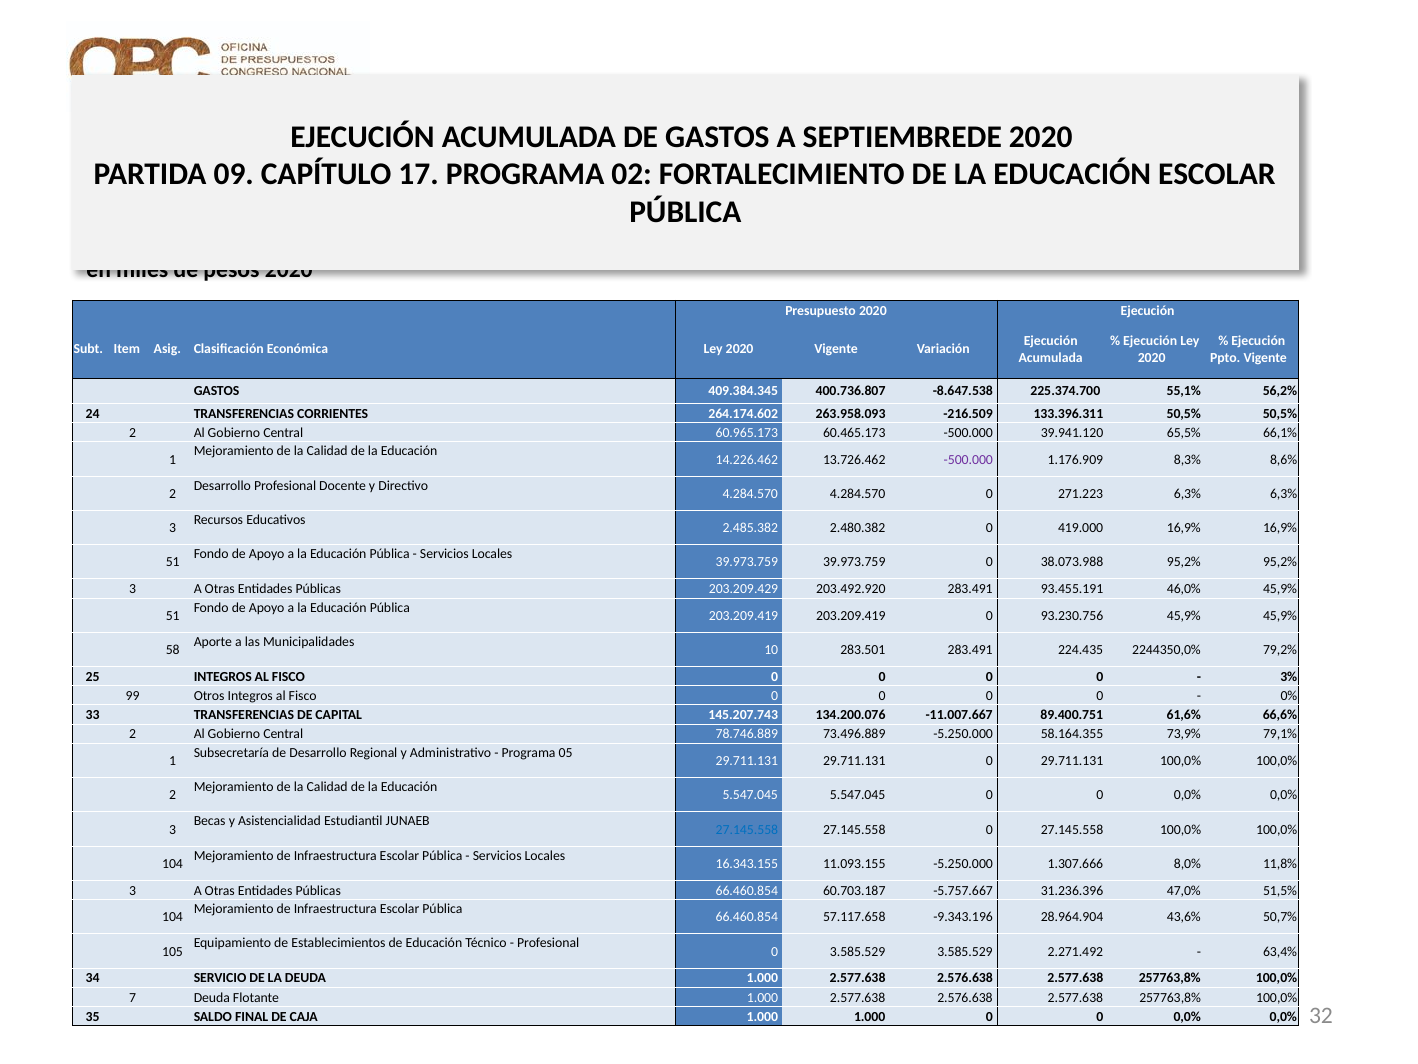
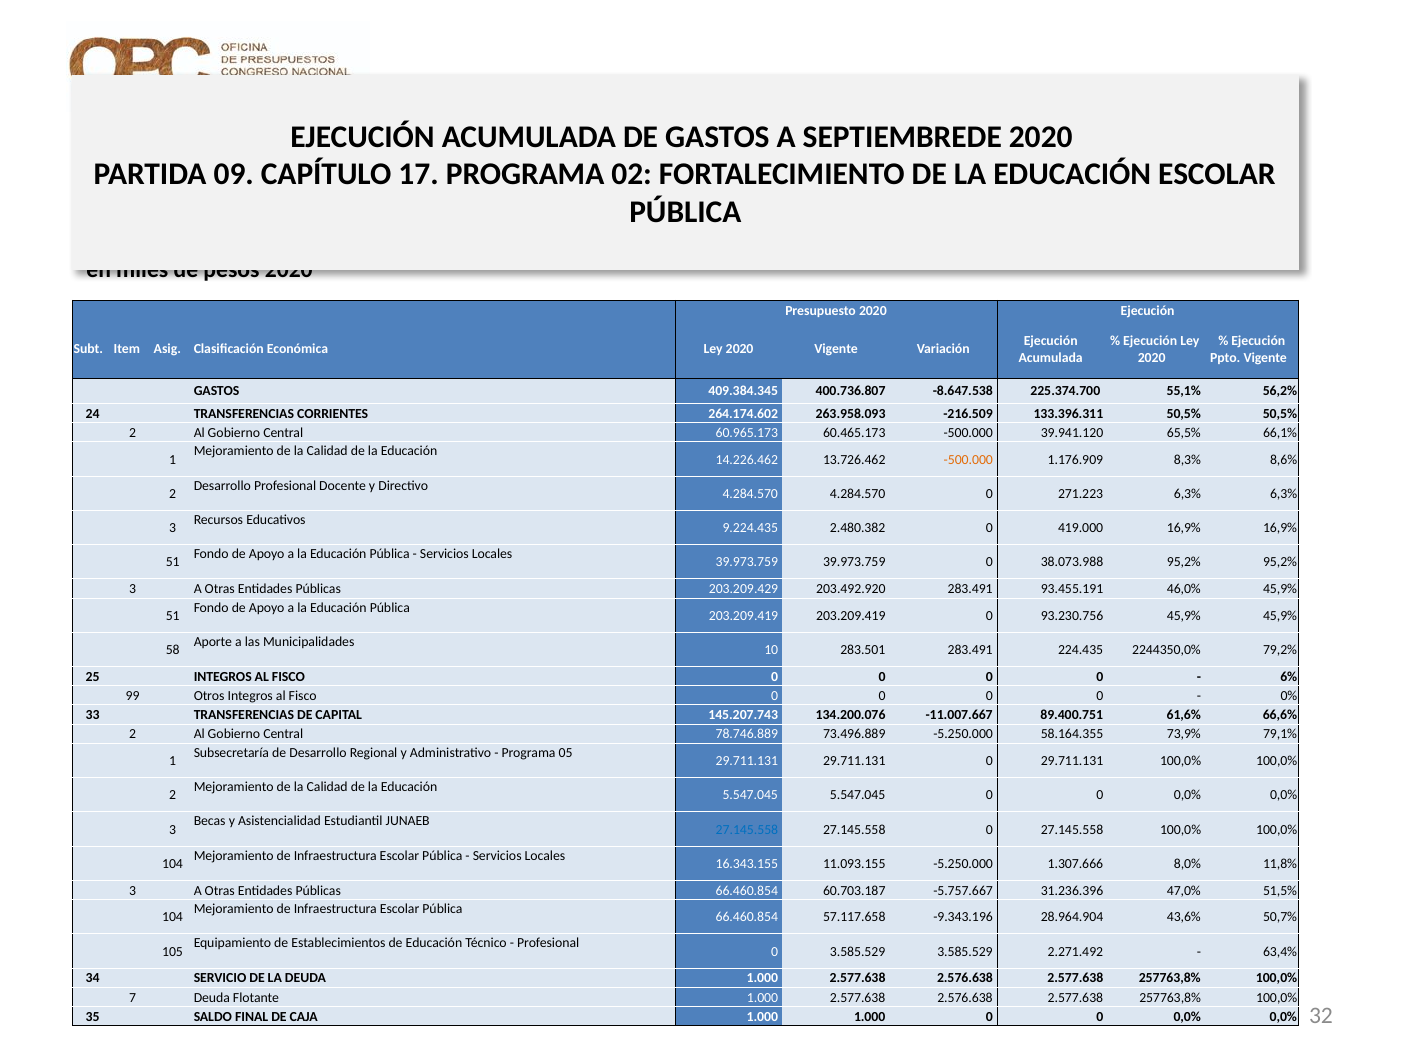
-500.000 at (968, 459) colour: purple -> orange
2.485.382: 2.485.382 -> 9.224.435
3%: 3% -> 6%
